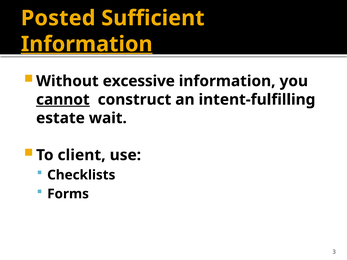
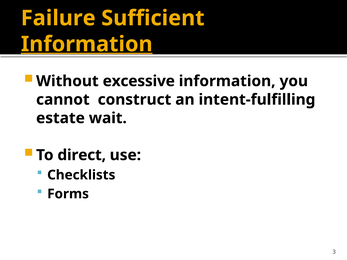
Posted: Posted -> Failure
cannot underline: present -> none
client: client -> direct
